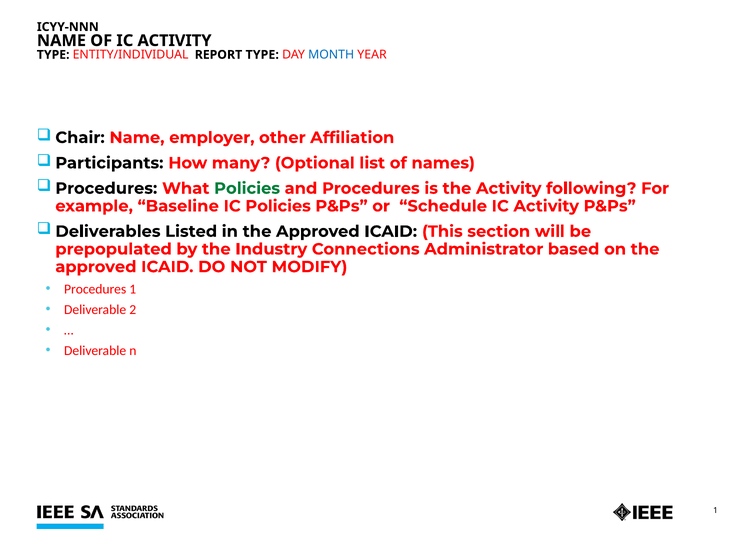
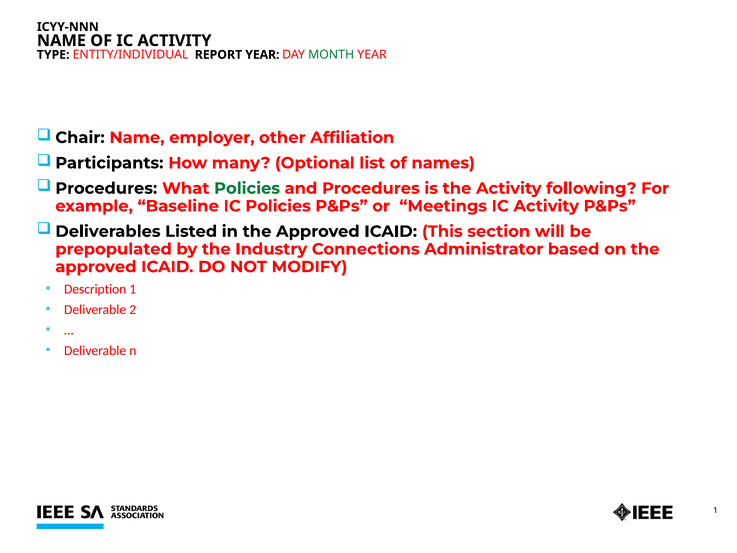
REPORT TYPE: TYPE -> YEAR
MONTH colour: blue -> green
Schedule: Schedule -> Meetings
Procedures at (95, 289): Procedures -> Description
